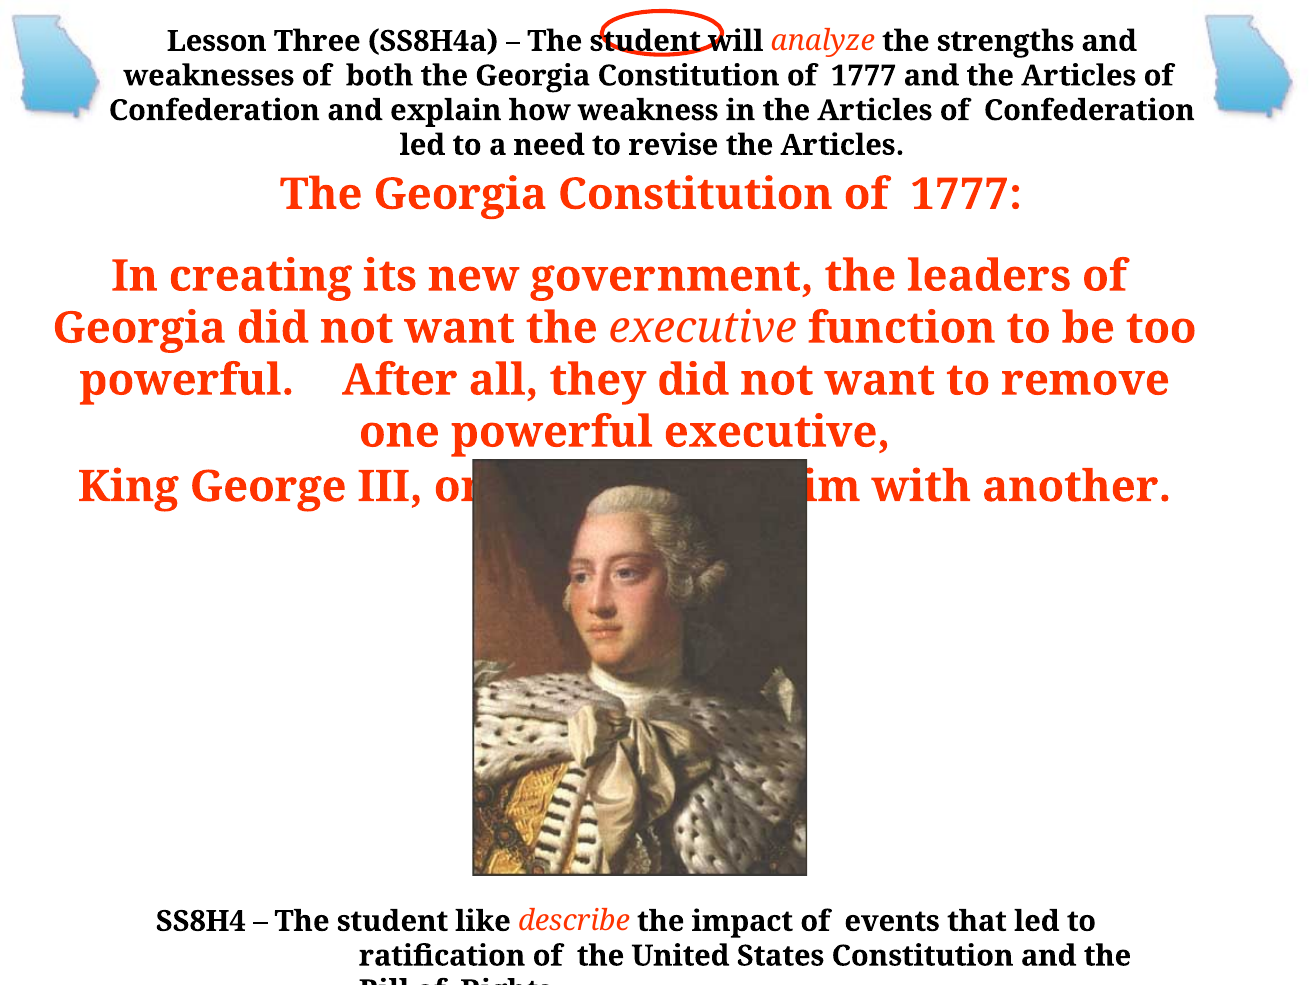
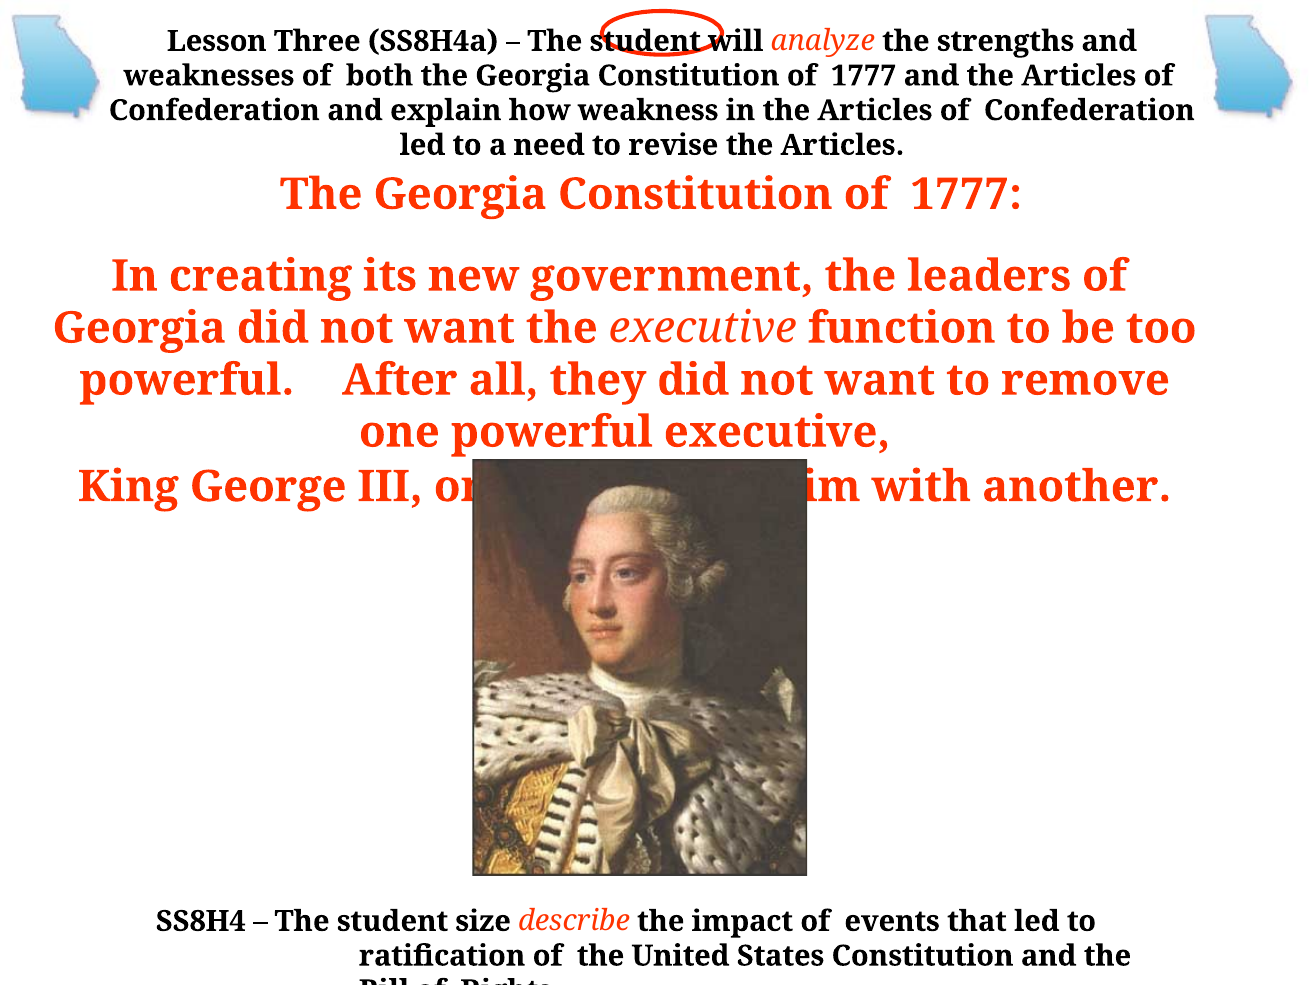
like: like -> size
